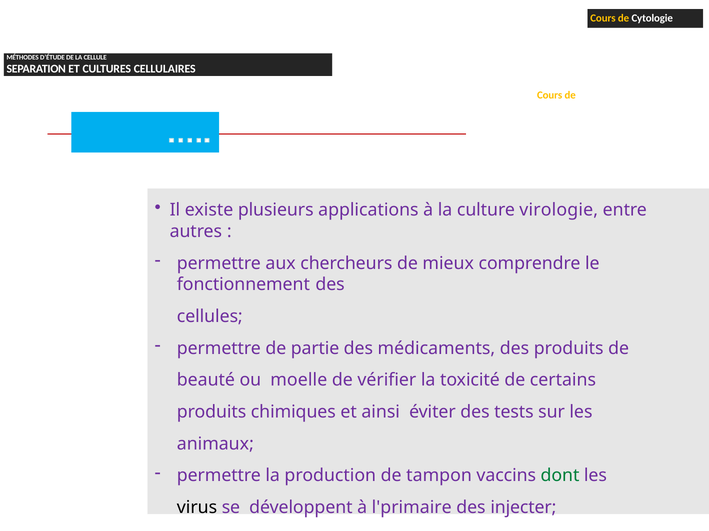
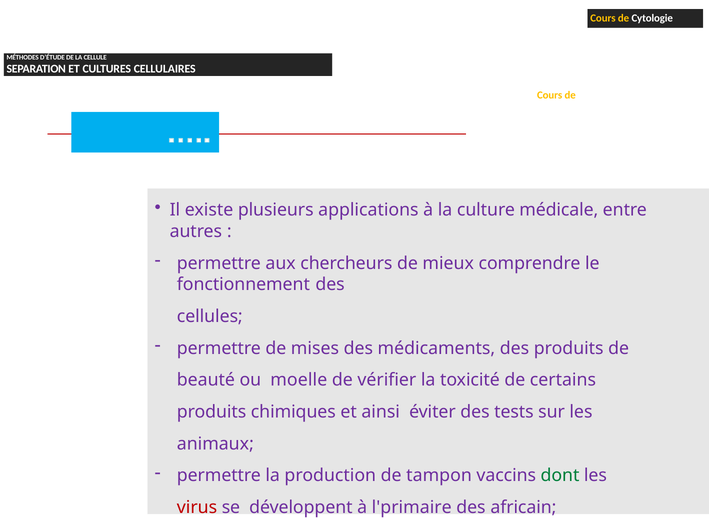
virologie: virologie -> médicale
partie: partie -> mises
virus colour: black -> red
injecter: injecter -> africain
